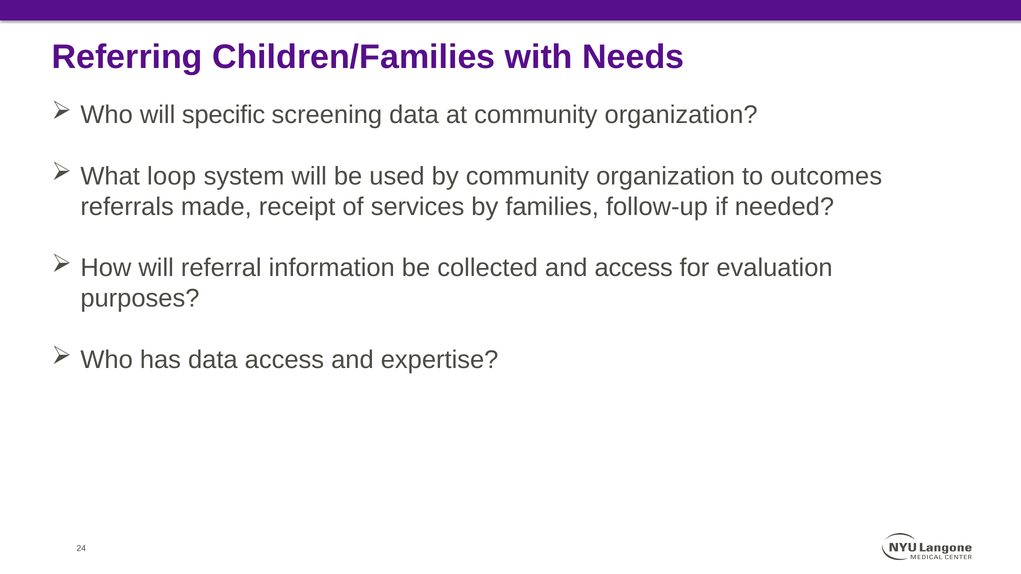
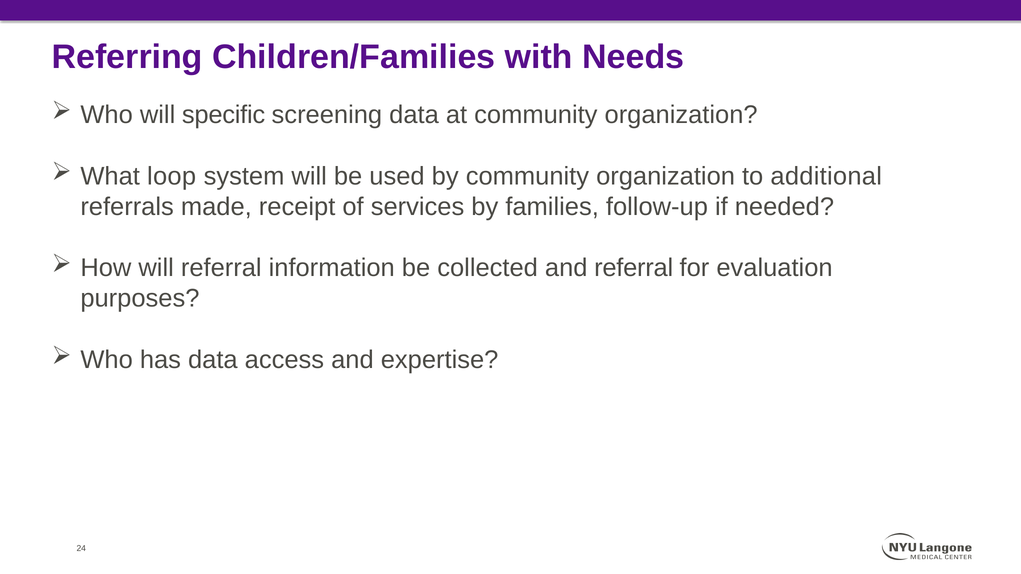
outcomes: outcomes -> additional
and access: access -> referral
